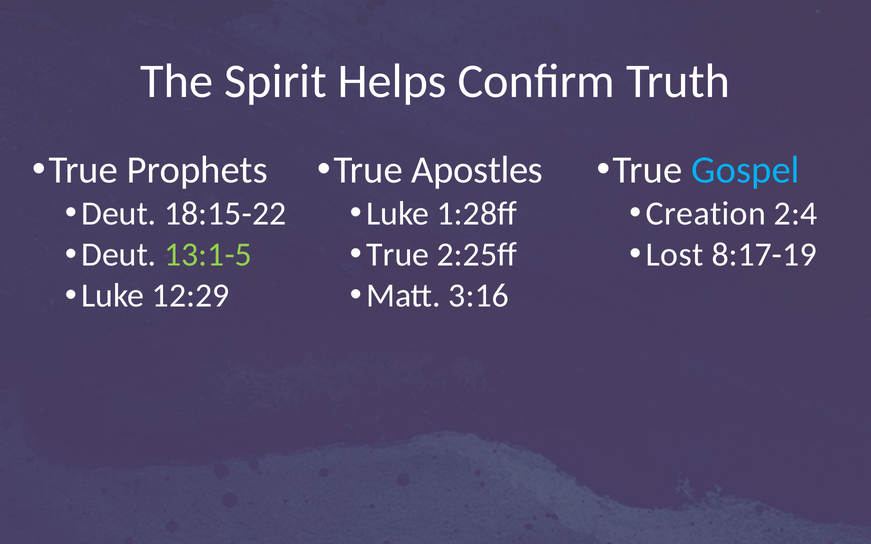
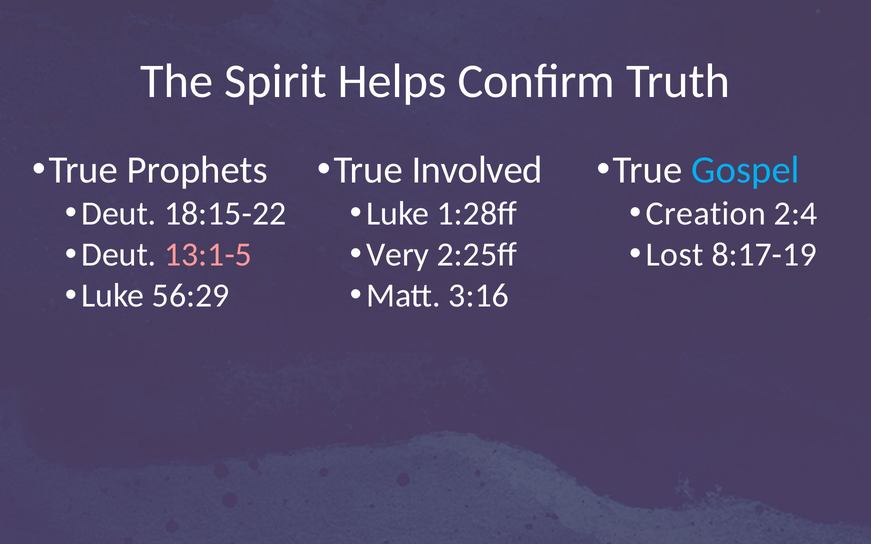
Apostles: Apostles -> Involved
True at (398, 255): True -> Very
13:1-5 colour: light green -> pink
12:29: 12:29 -> 56:29
